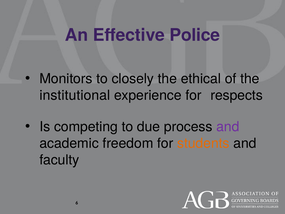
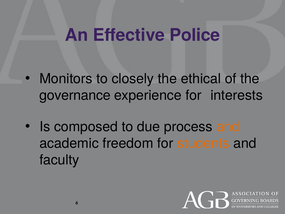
institutional: institutional -> governance
respects: respects -> interests
competing: competing -> composed
and at (228, 127) colour: purple -> orange
